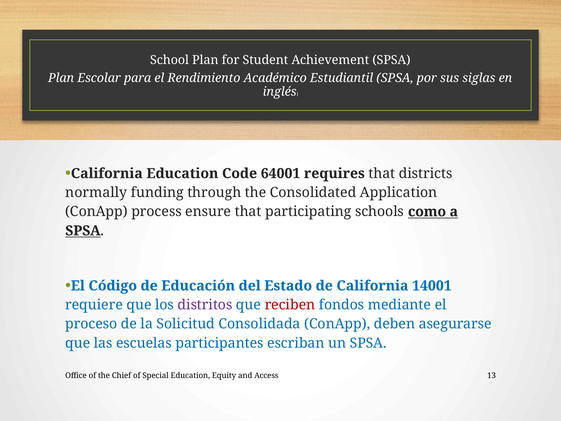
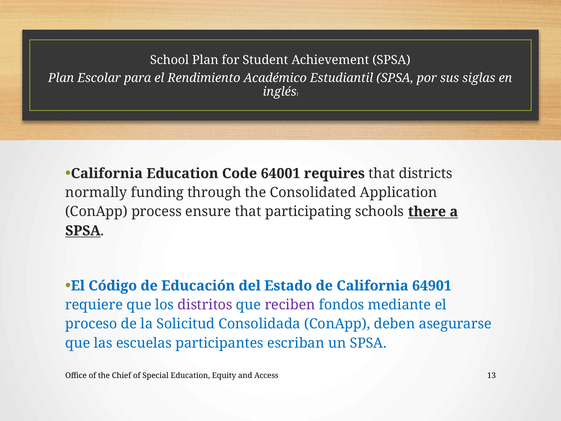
como: como -> there
14001: 14001 -> 64901
reciben colour: red -> purple
